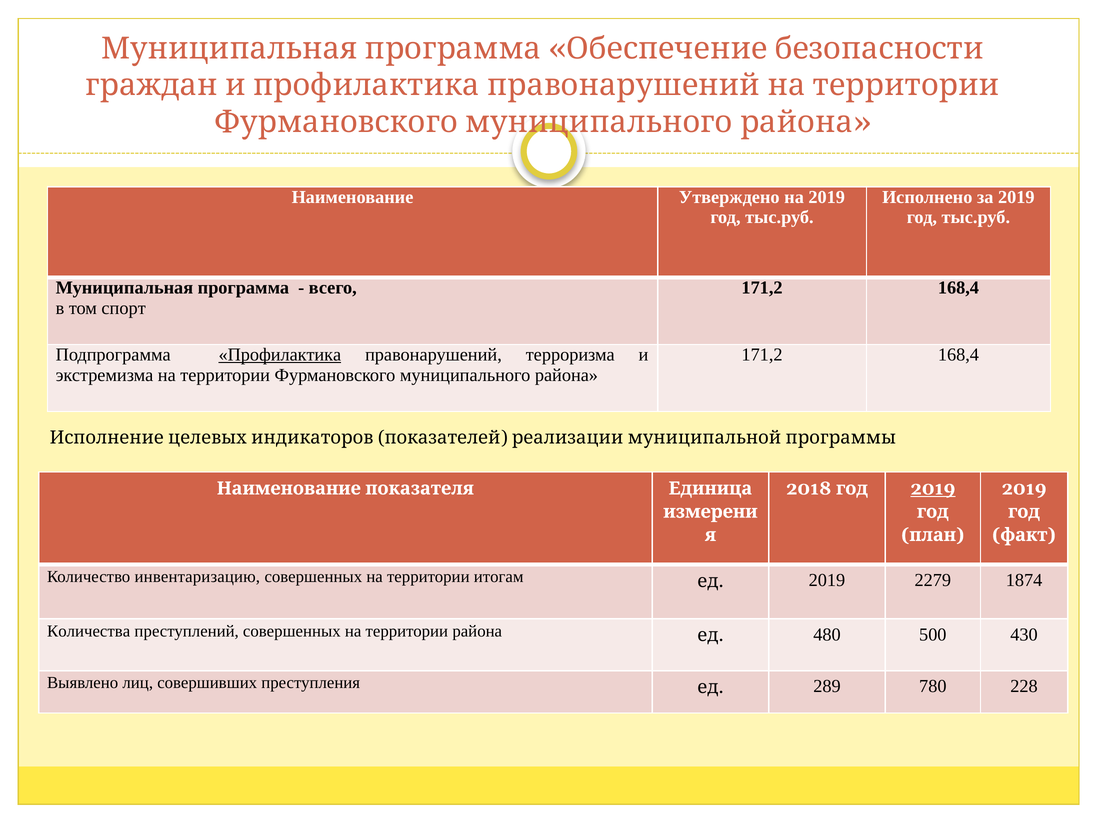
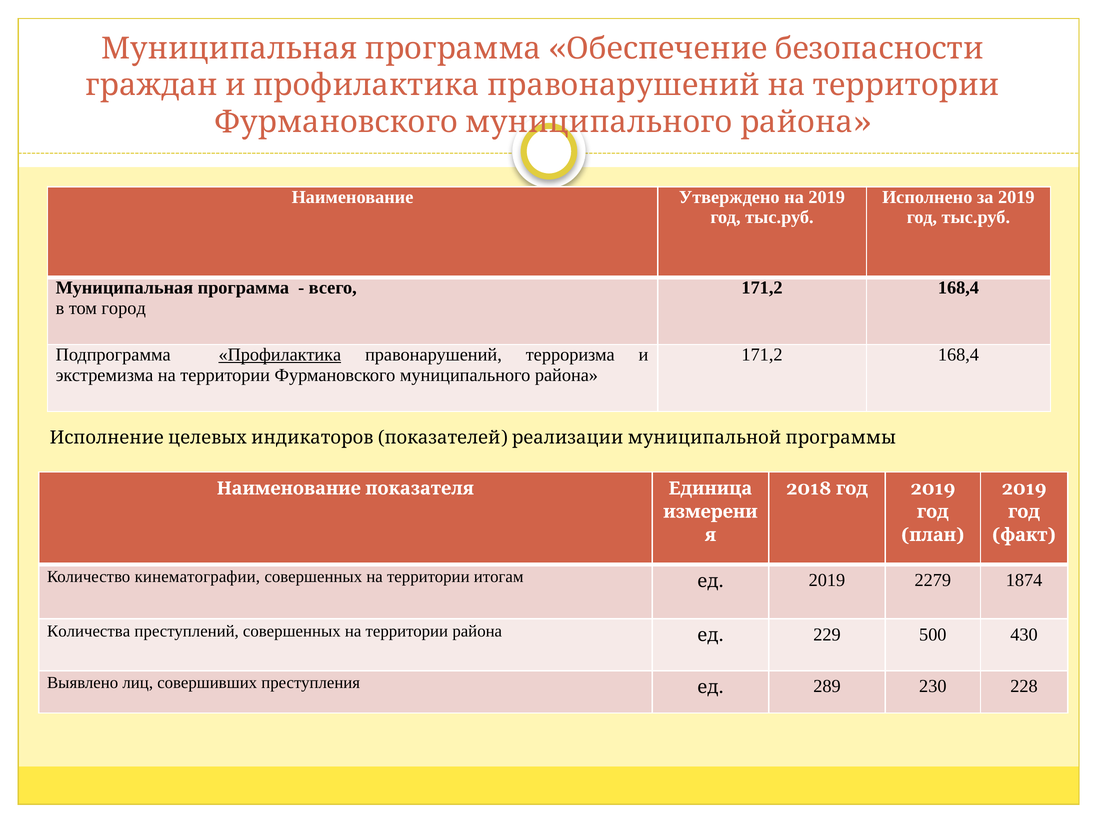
спорт: спорт -> город
2019 at (933, 489) underline: present -> none
инвентаризацию: инвентаризацию -> кинематографии
480: 480 -> 229
780: 780 -> 230
